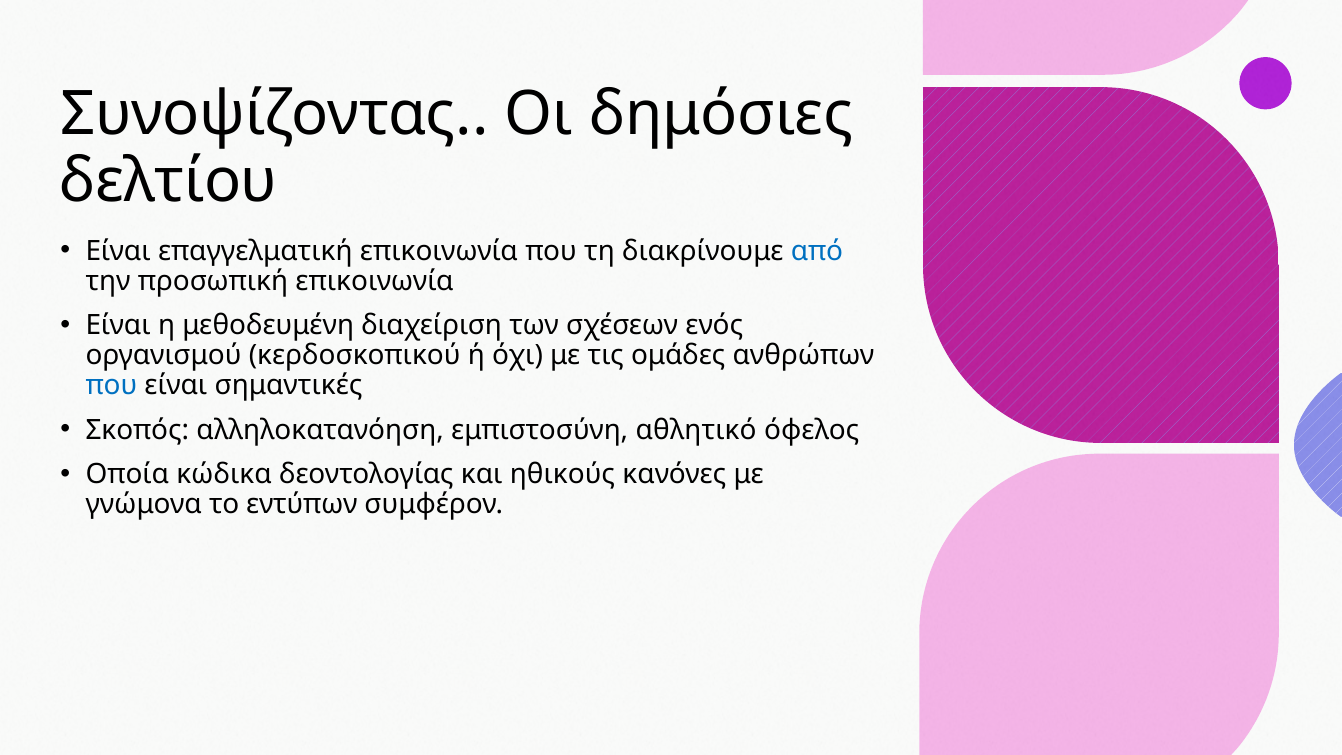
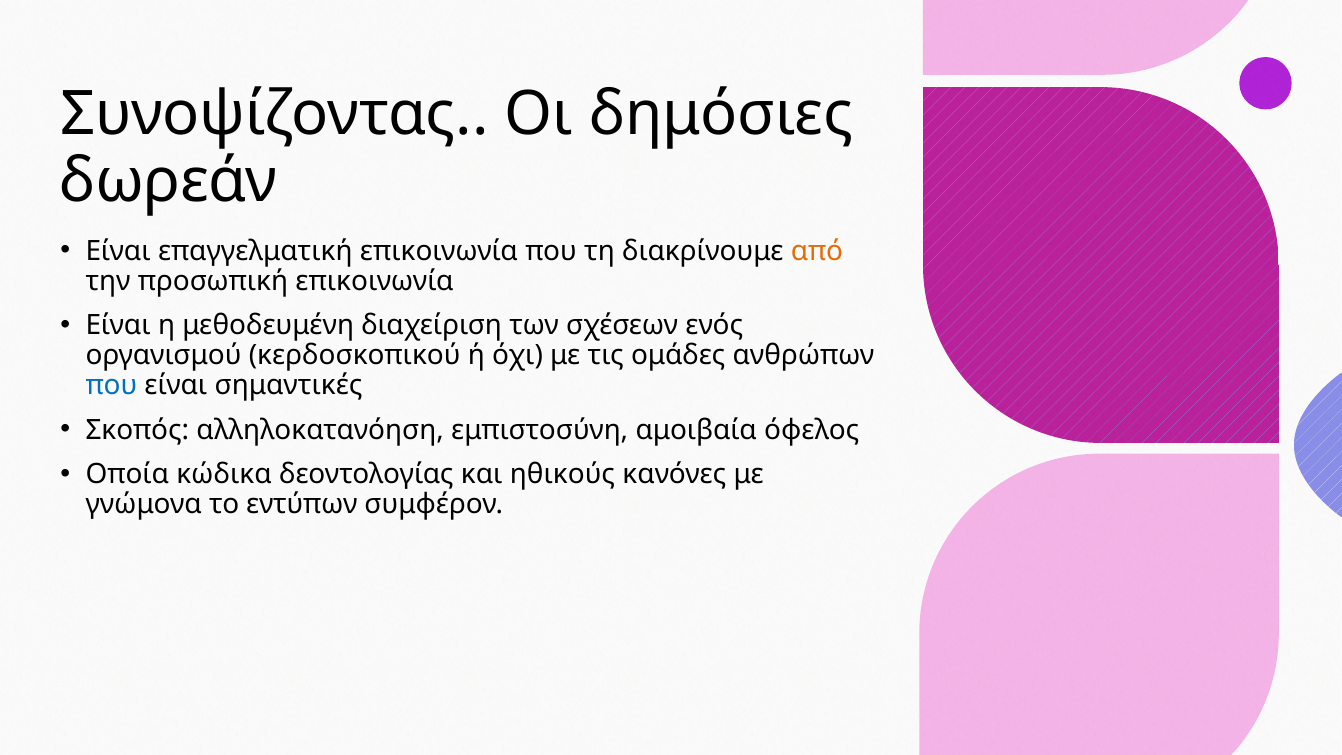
δελτίου: δελτίου -> δωρεάν
από colour: blue -> orange
αθλητικό: αθλητικό -> αμοιβαία
